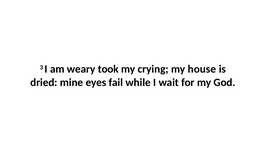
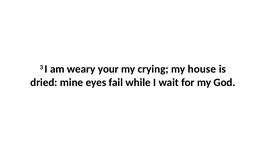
took: took -> your
